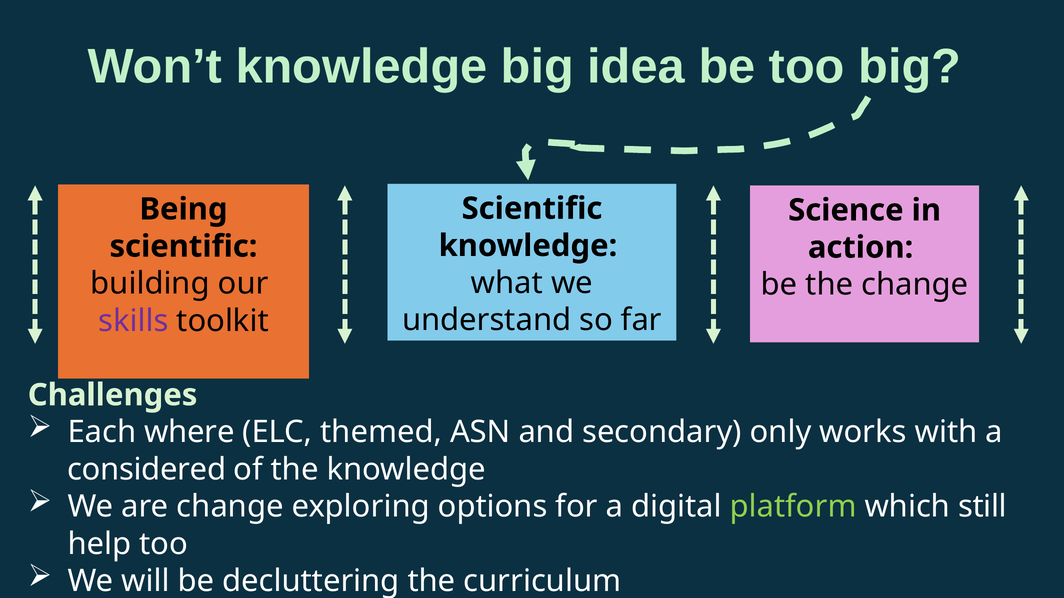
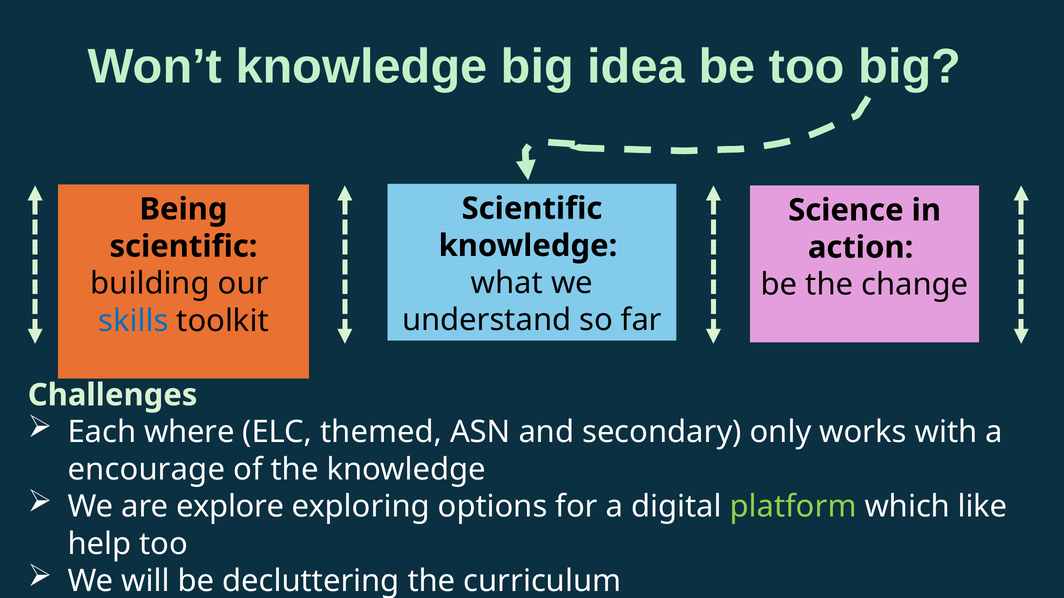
skills colour: purple -> blue
considered: considered -> encourage
are change: change -> explore
still: still -> like
